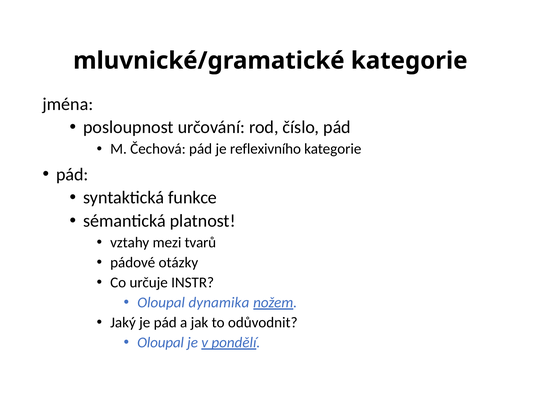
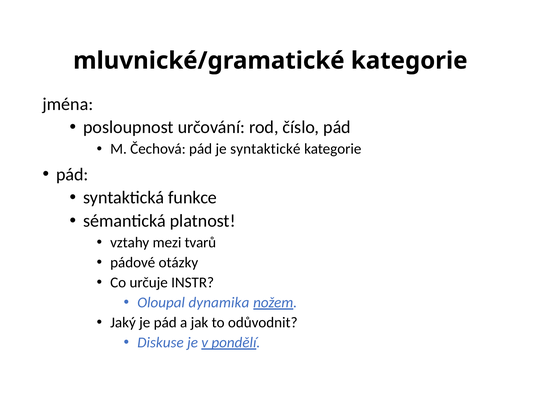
reflexivního: reflexivního -> syntaktické
Oloupal at (161, 342): Oloupal -> Diskuse
